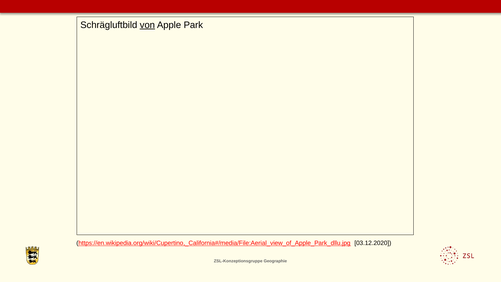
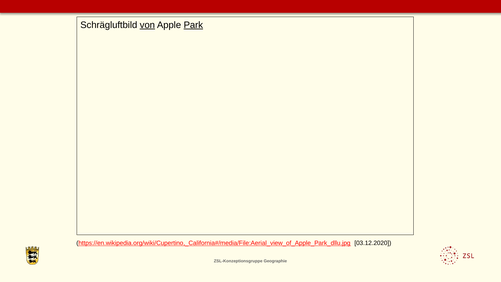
Park underline: none -> present
